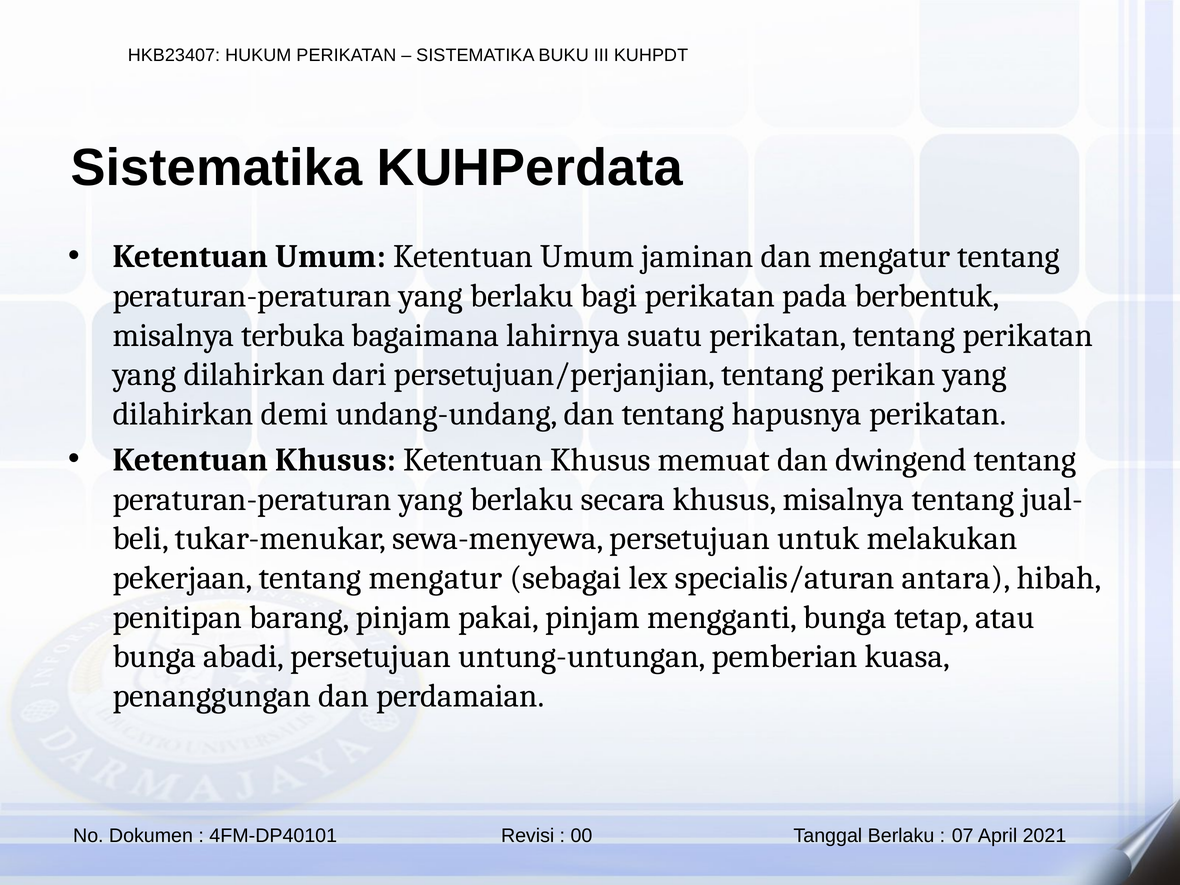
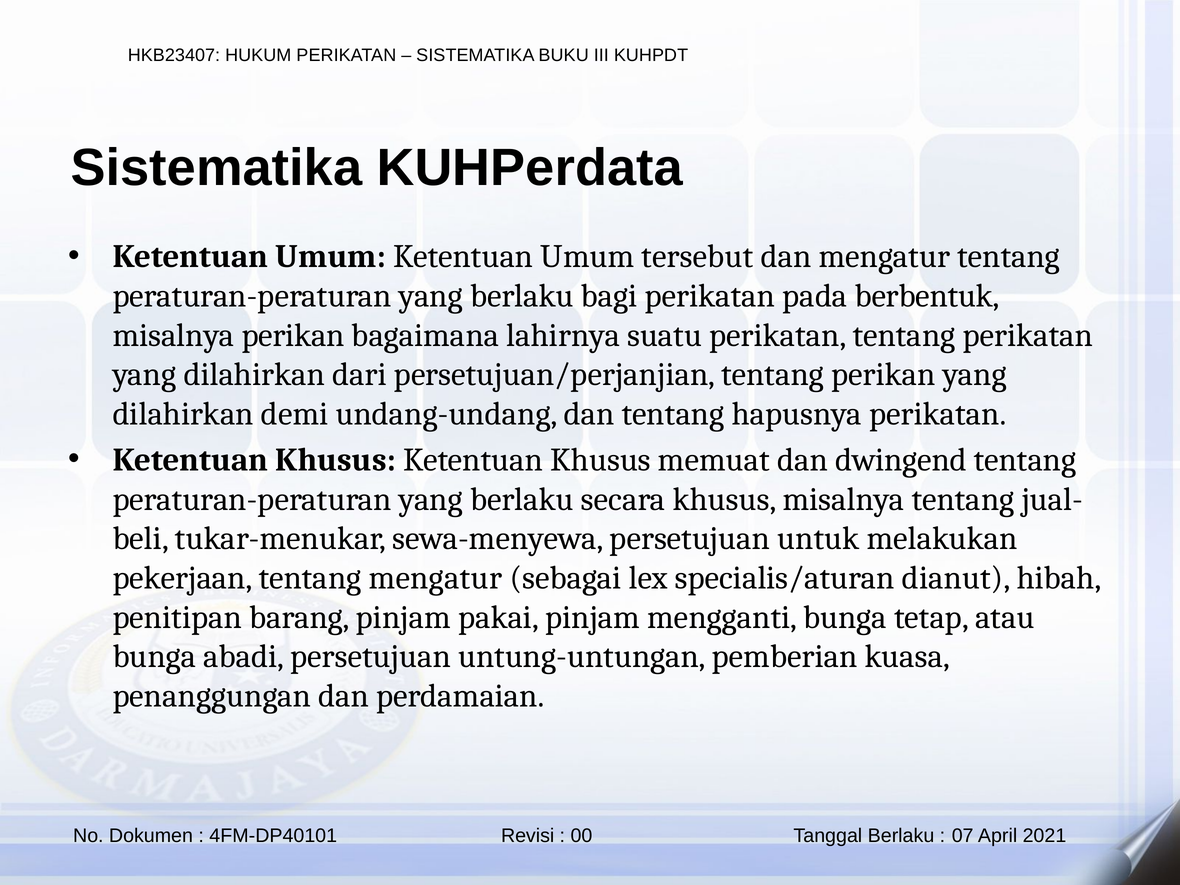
jaminan: jaminan -> tersebut
misalnya terbuka: terbuka -> perikan
antara: antara -> dianut
